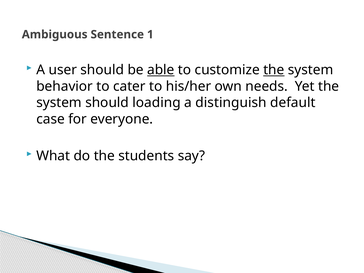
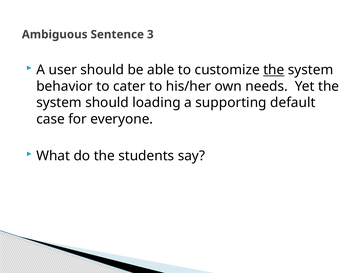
1: 1 -> 3
able underline: present -> none
distinguish: distinguish -> supporting
